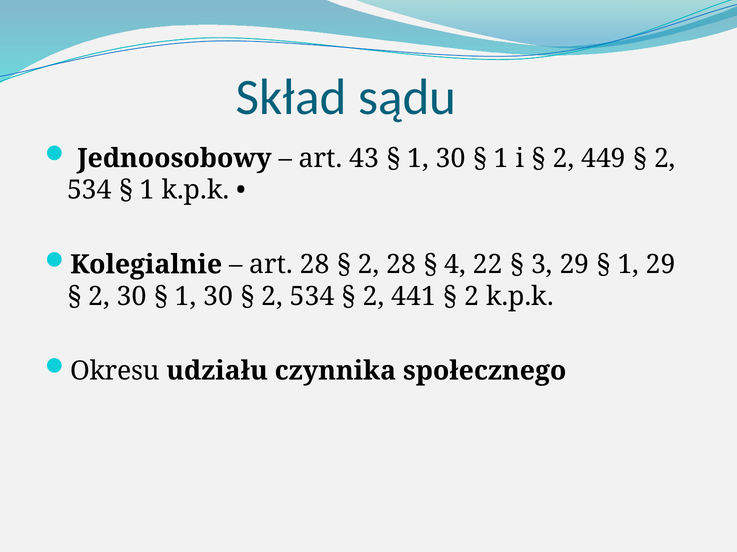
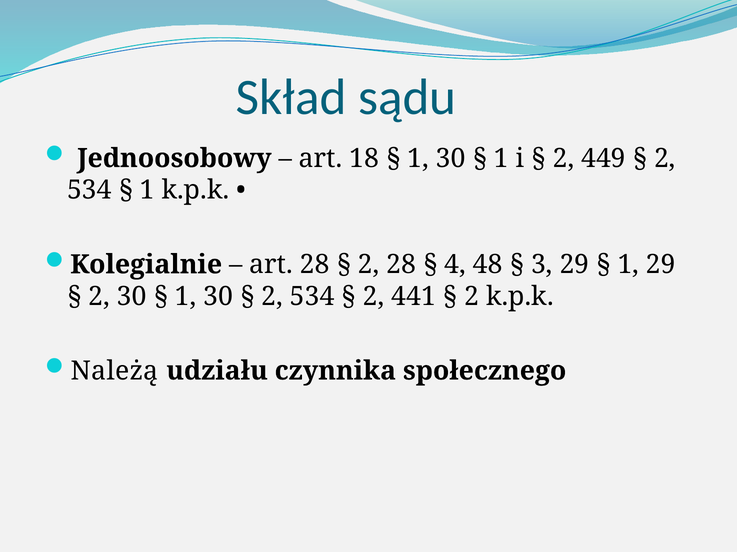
43: 43 -> 18
22: 22 -> 48
Okresu: Okresu -> Należą
